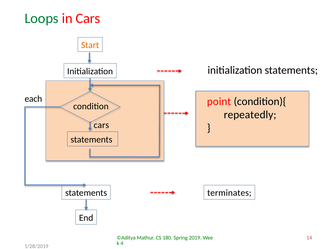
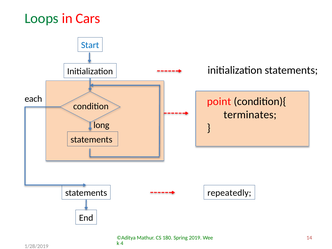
Start colour: orange -> blue
repeatedly: repeatedly -> terminates
cars at (101, 125): cars -> long
terminates: terminates -> repeatedly
